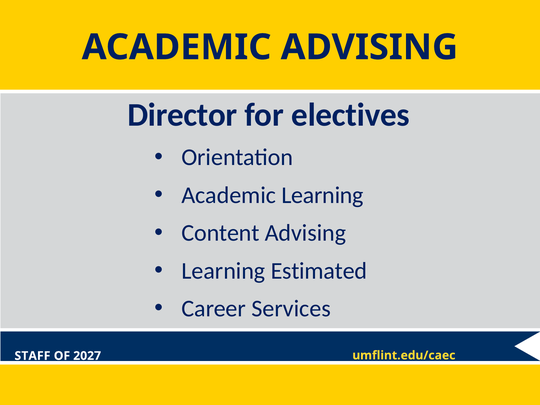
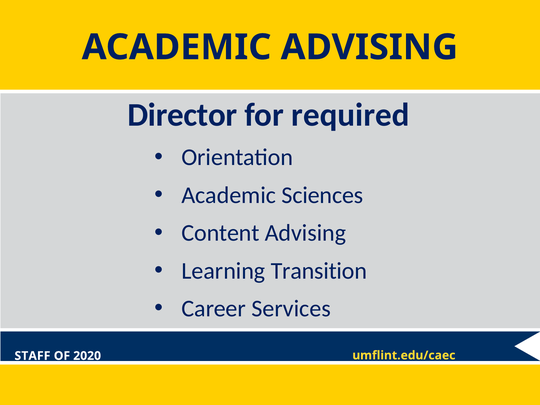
electives: electives -> required
Academic Learning: Learning -> Sciences
Estimated: Estimated -> Transition
2027: 2027 -> 2020
